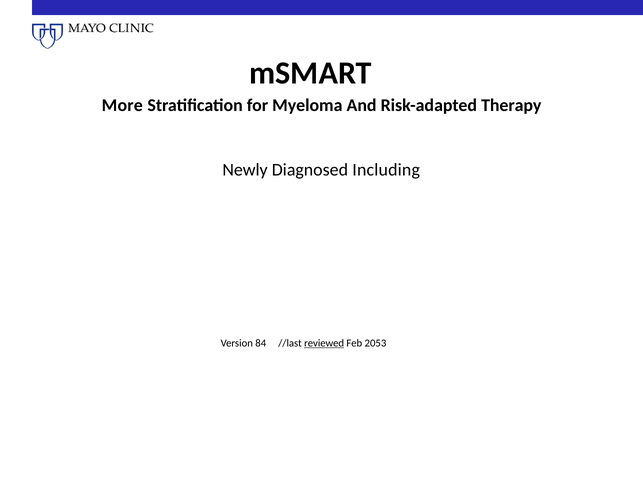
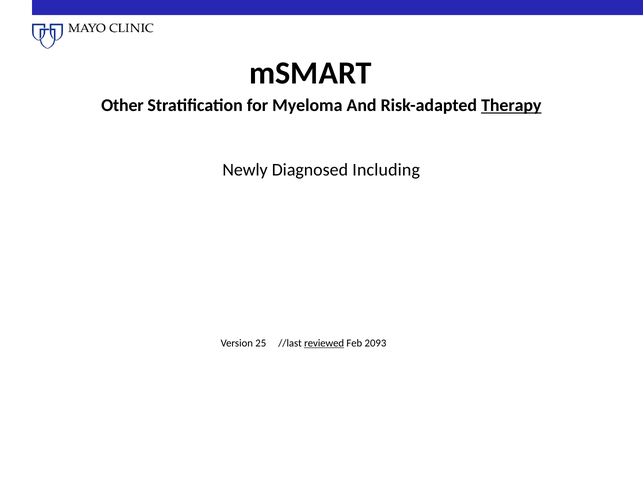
More: More -> Other
Therapy underline: none -> present
84: 84 -> 25
2053: 2053 -> 2093
